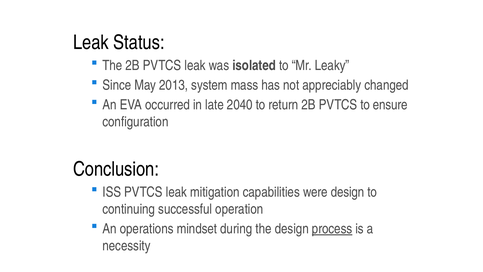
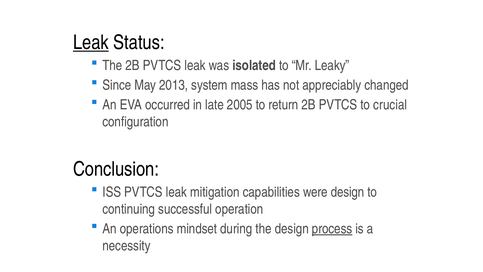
Leak at (91, 42) underline: none -> present
2040: 2040 -> 2005
ensure: ensure -> crucial
